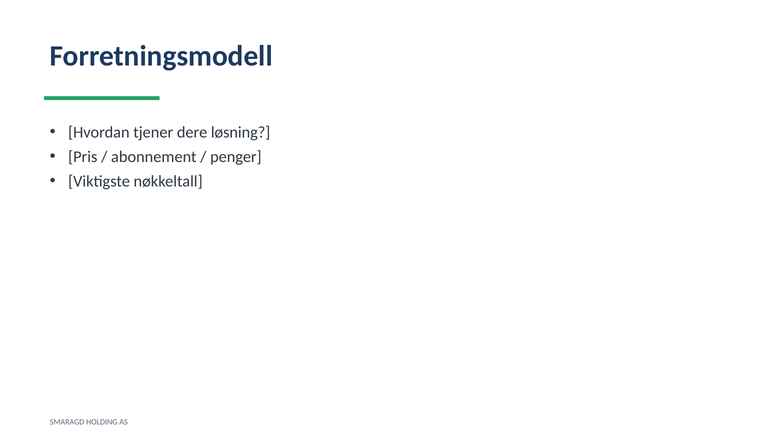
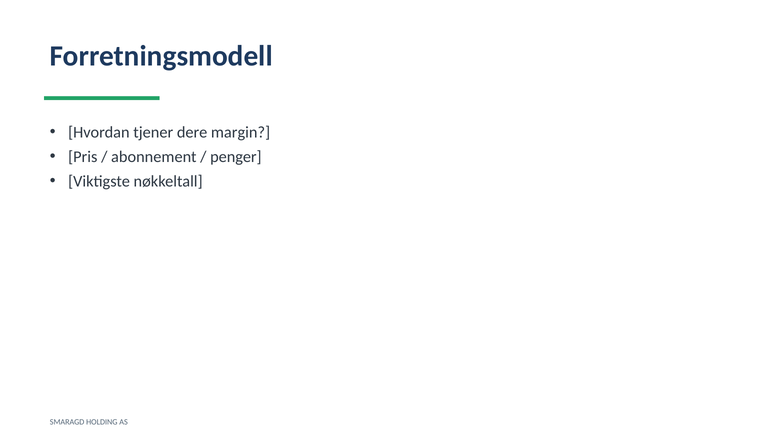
løsning: løsning -> margin
